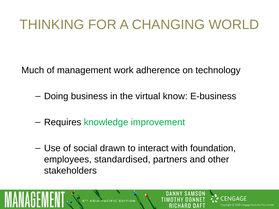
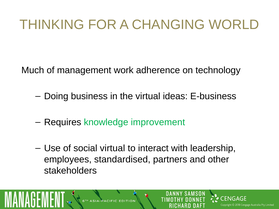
know: know -> ideas
social drawn: drawn -> virtual
foundation: foundation -> leadership
